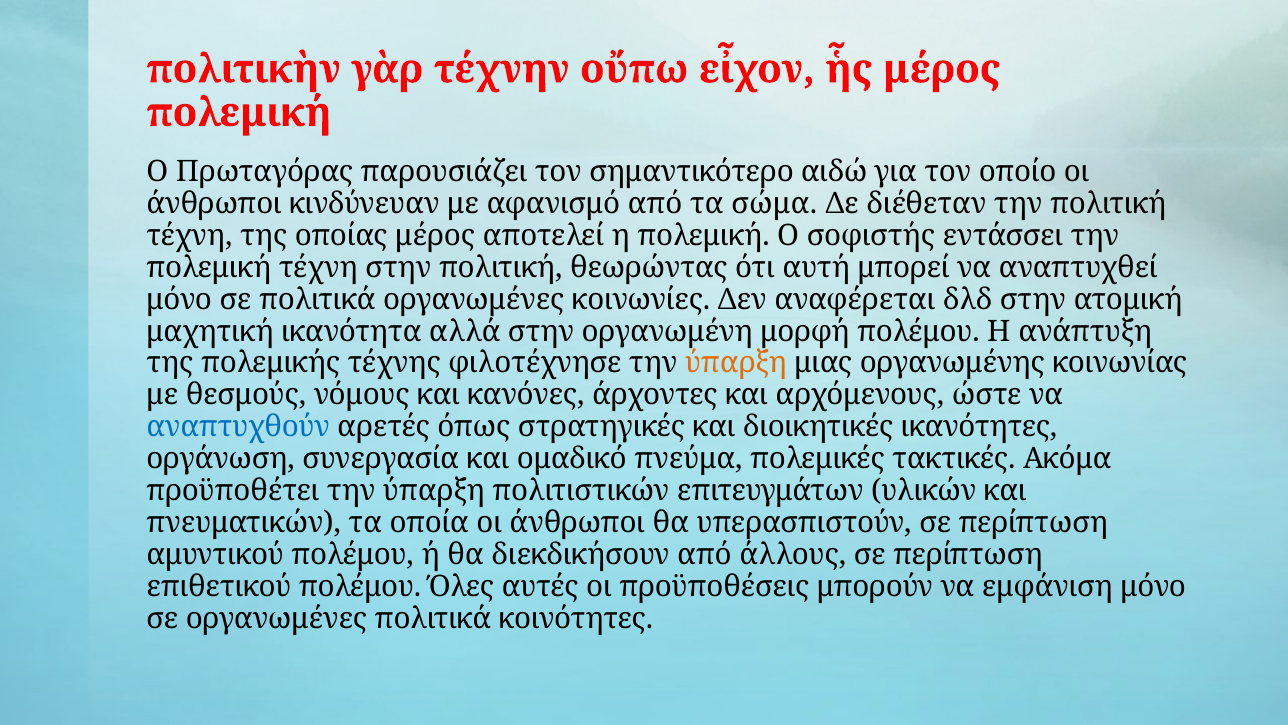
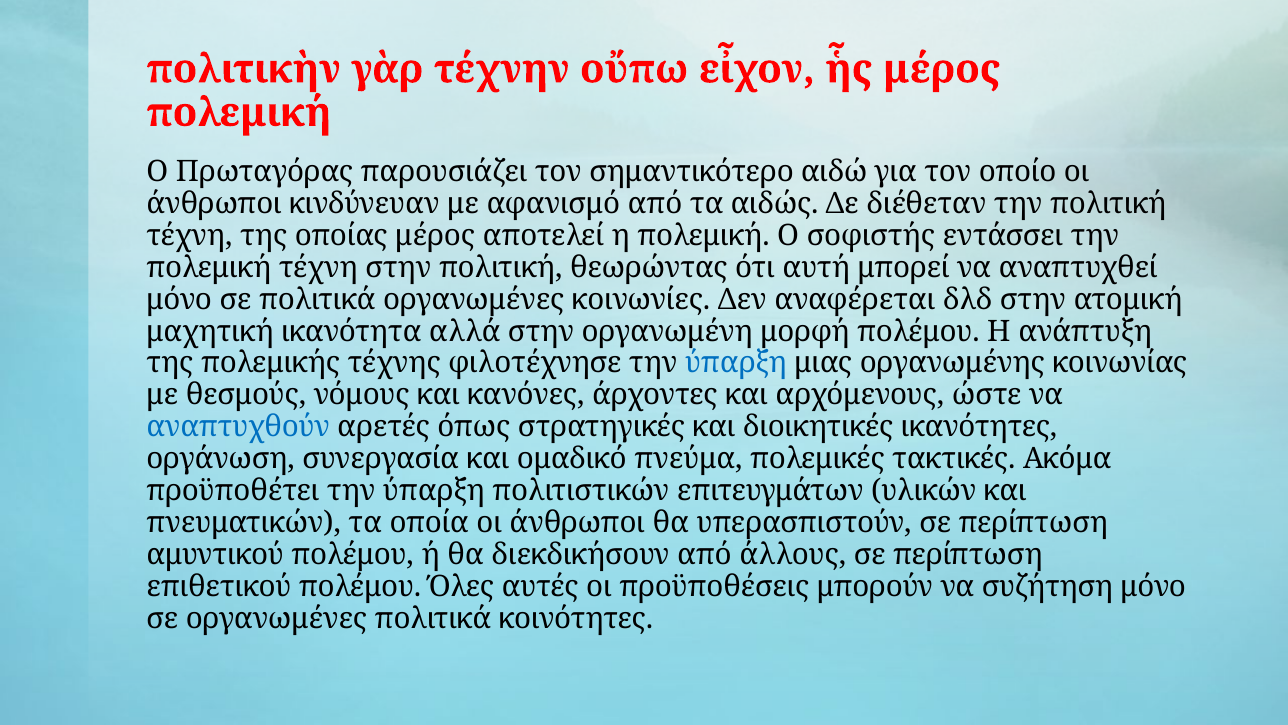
σώμα: σώμα -> αιδώς
ύπαρξη at (736, 363) colour: orange -> blue
εμφάνιση: εμφάνιση -> συζήτηση
